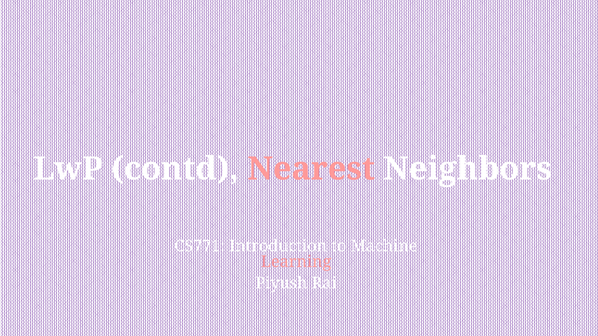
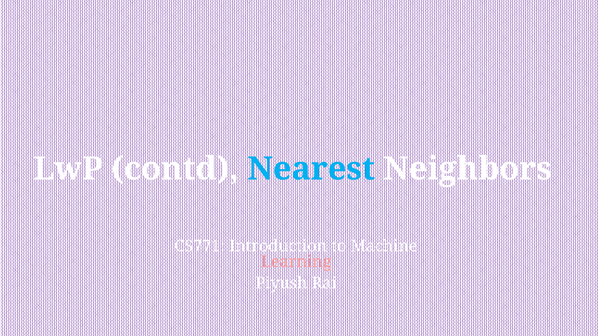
Nearest colour: pink -> light blue
